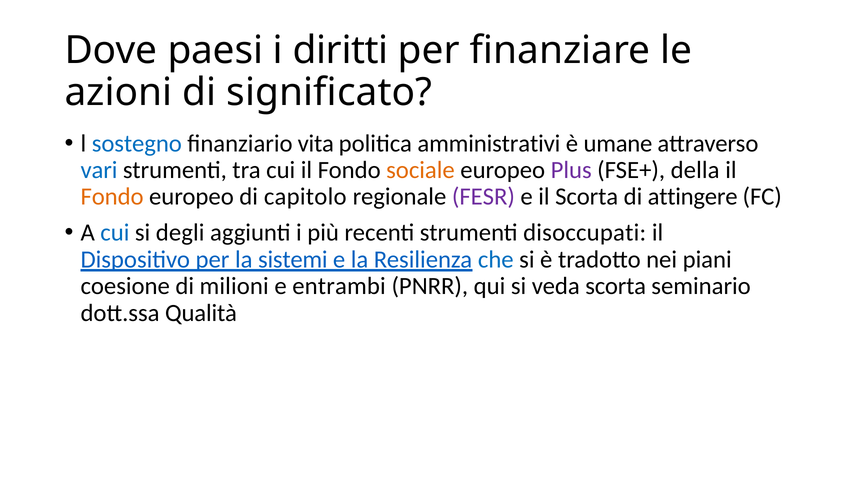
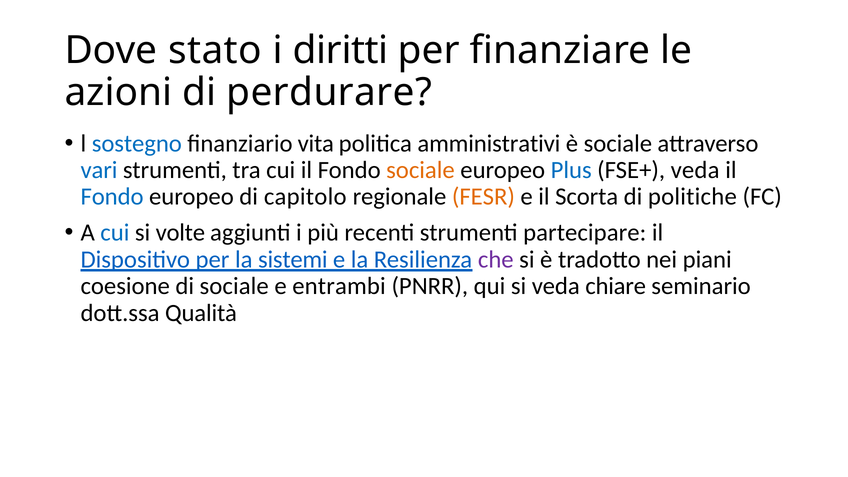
paesi: paesi -> stato
significato: significato -> perdurare
è umane: umane -> sociale
Plus colour: purple -> blue
FSE+ della: della -> veda
Fondo at (112, 197) colour: orange -> blue
FESR colour: purple -> orange
attingere: attingere -> politiche
degli: degli -> volte
disoccupati: disoccupati -> partecipare
che colour: blue -> purple
di milioni: milioni -> sociale
veda scorta: scorta -> chiare
